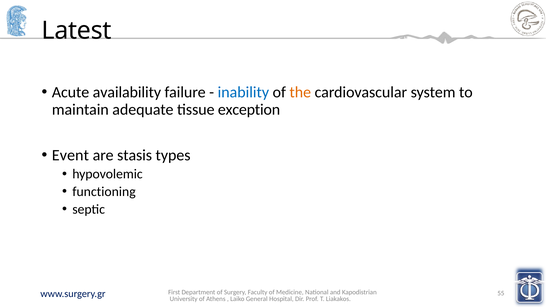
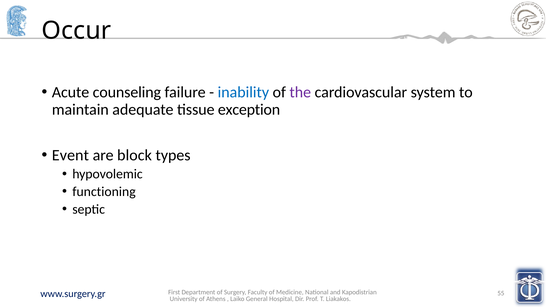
Latest: Latest -> Occur
availability: availability -> counseling
the colour: orange -> purple
stasis: stasis -> block
